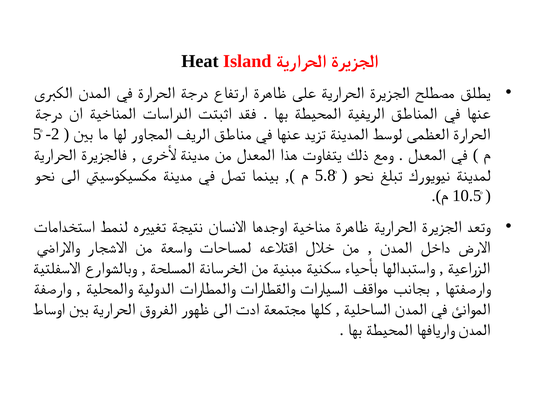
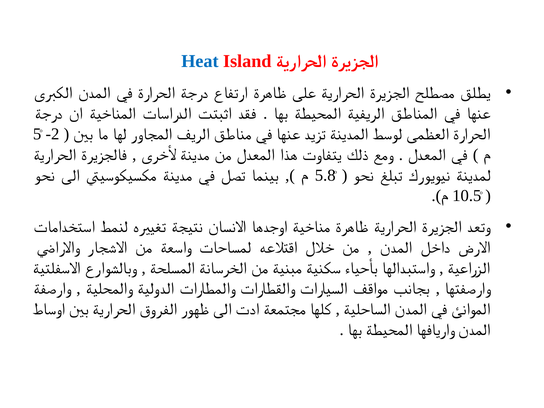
Heat colour: black -> blue
